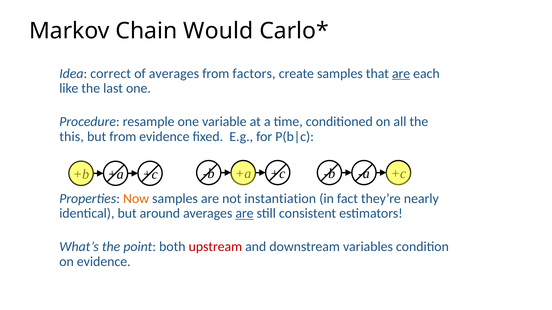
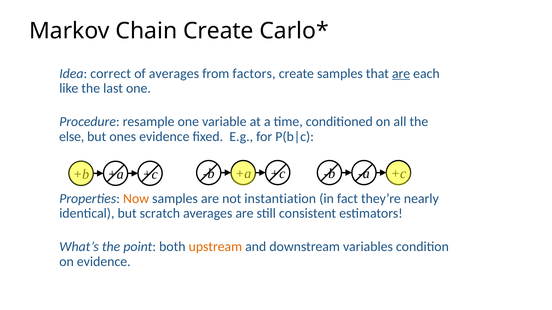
Chain Would: Would -> Create
this: this -> else
but from: from -> ones
around: around -> scratch
are at (245, 214) underline: present -> none
upstream colour: red -> orange
